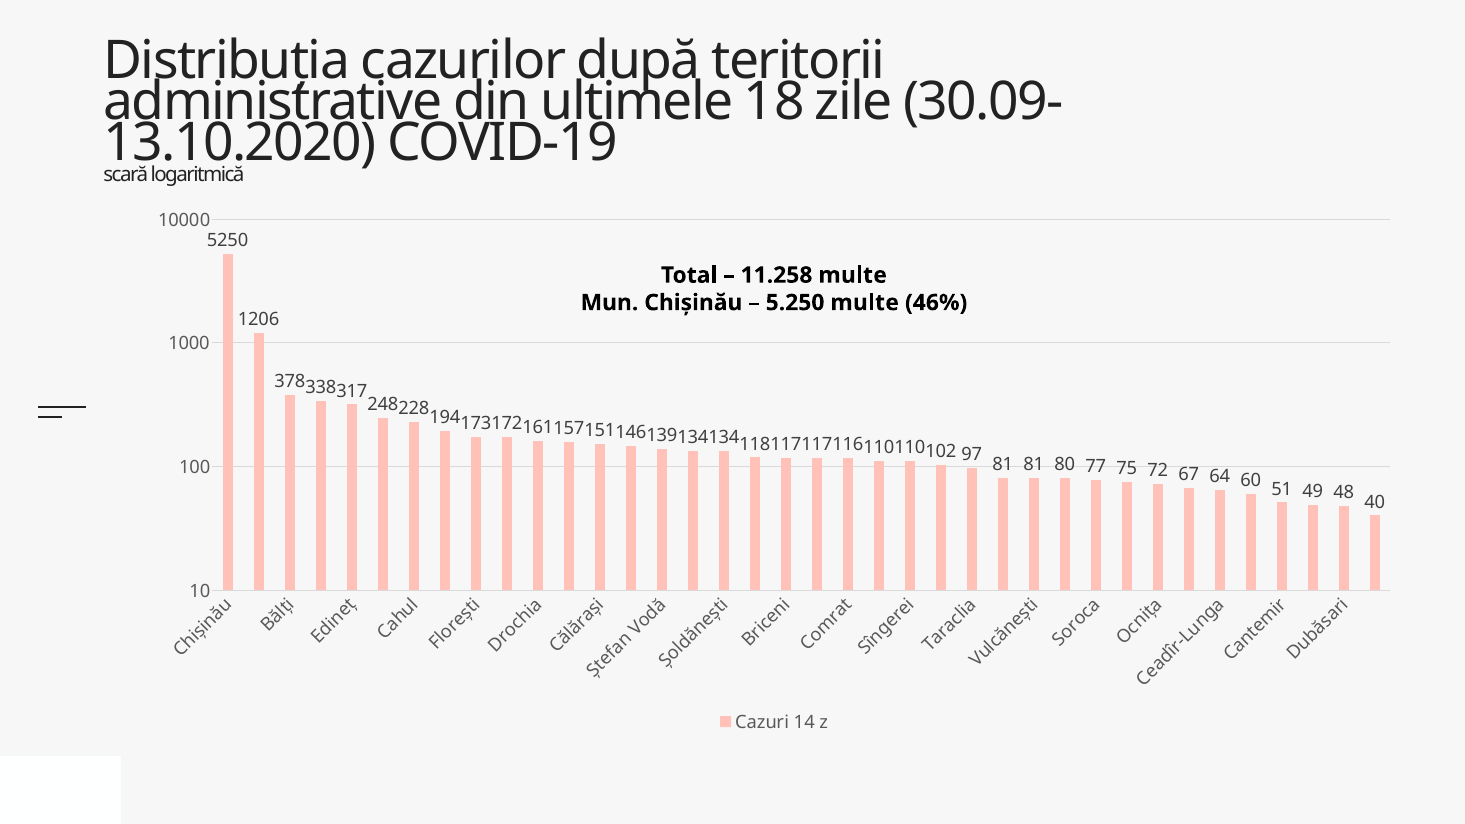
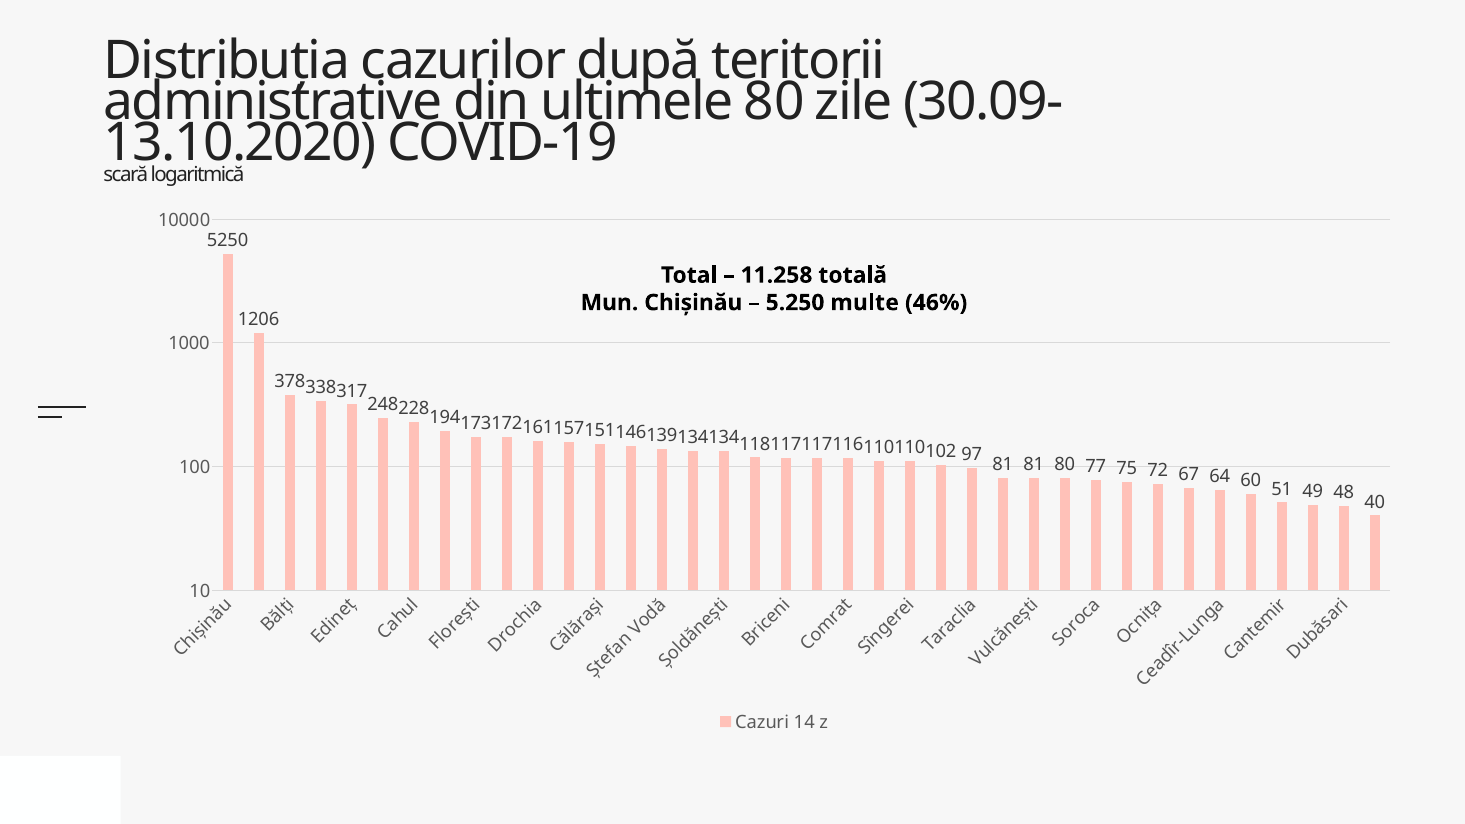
ultimele 18: 18 -> 80
11.258 multe: multe -> totală
